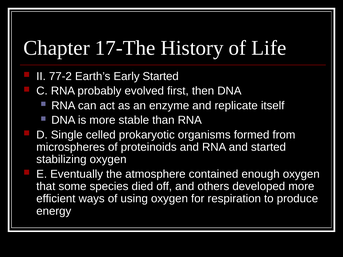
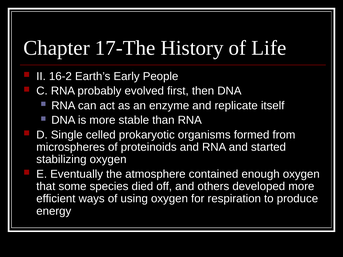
77-2: 77-2 -> 16-2
Early Started: Started -> People
